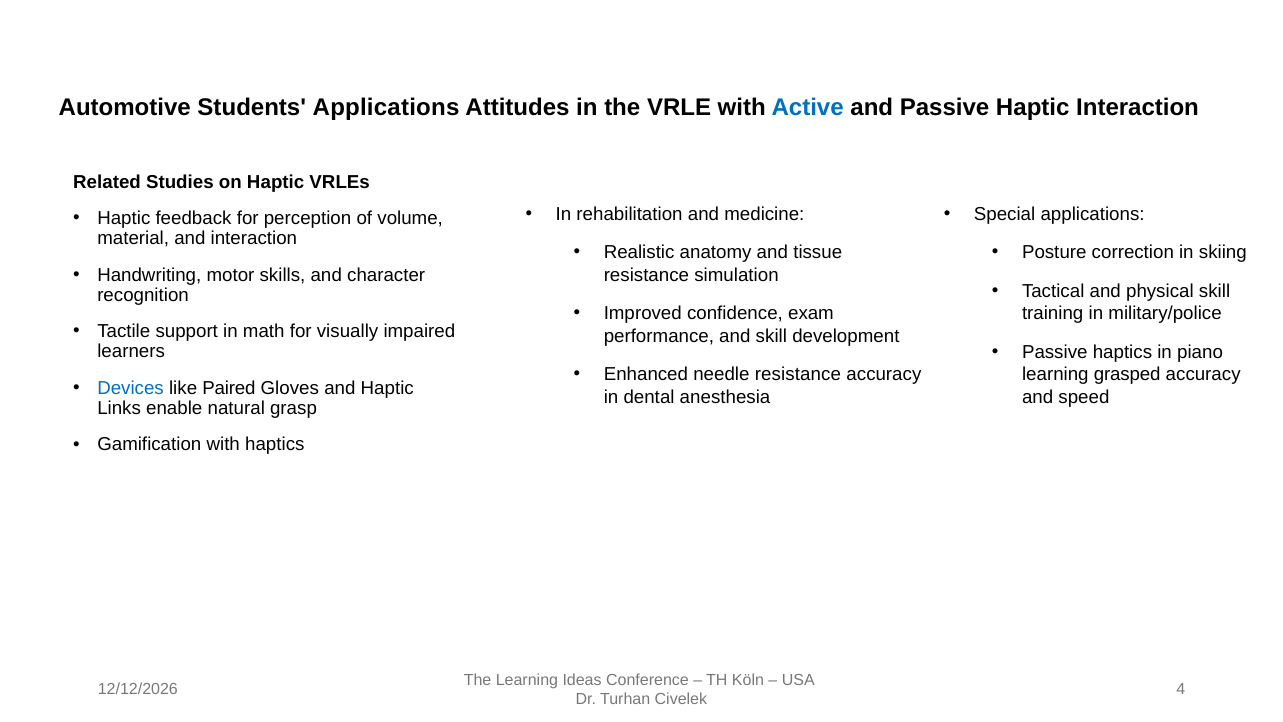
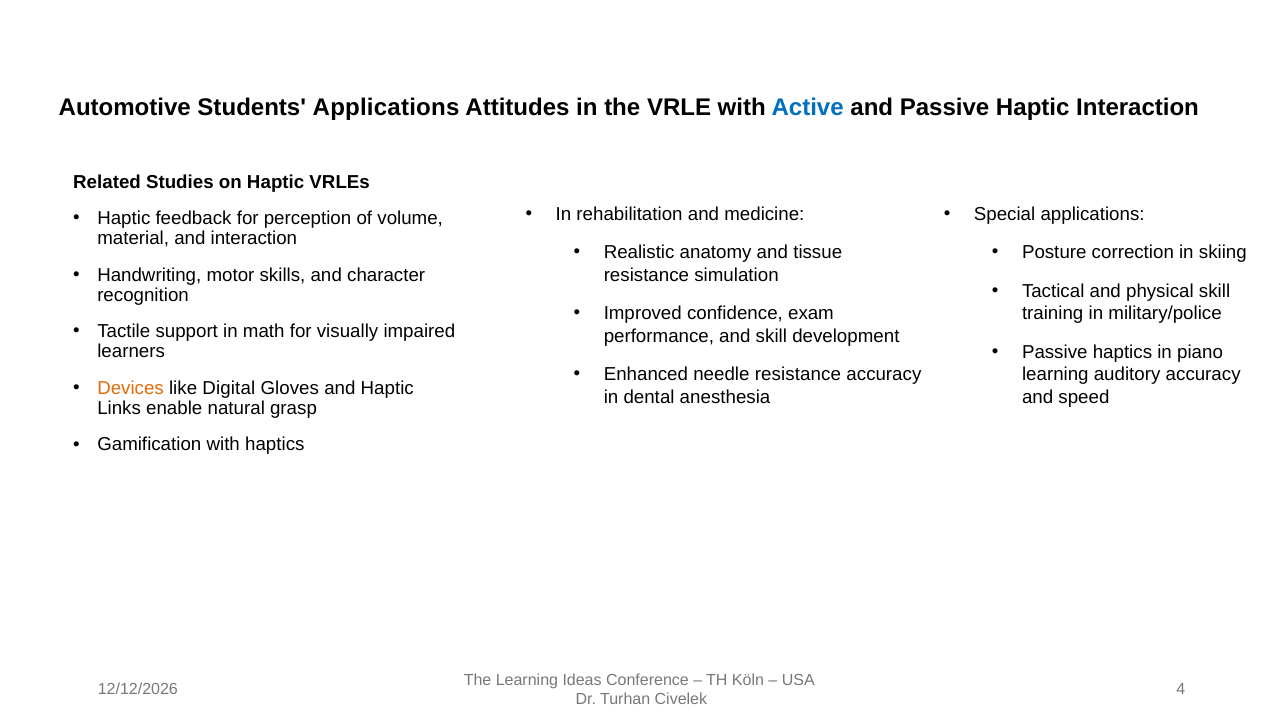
grasped: grasped -> auditory
Devices colour: blue -> orange
Paired: Paired -> Digital
